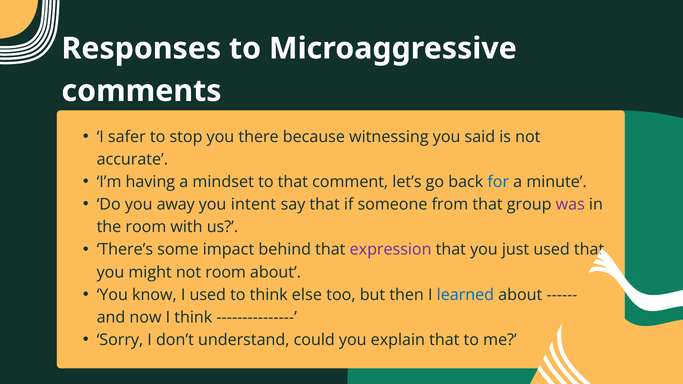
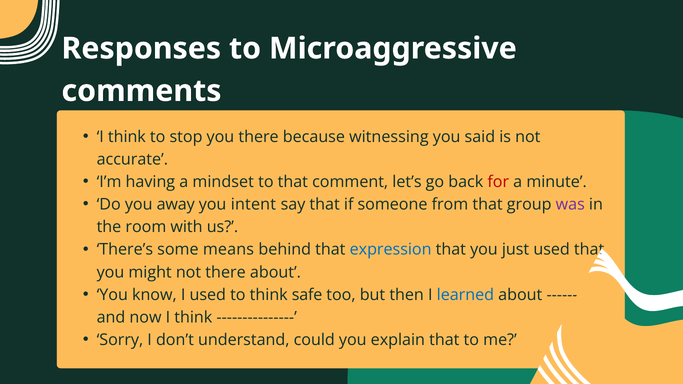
safer at (127, 137): safer -> think
for colour: blue -> red
impact: impact -> means
expression colour: purple -> blue
not room: room -> there
else: else -> safe
